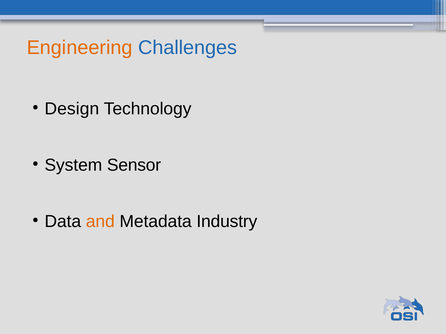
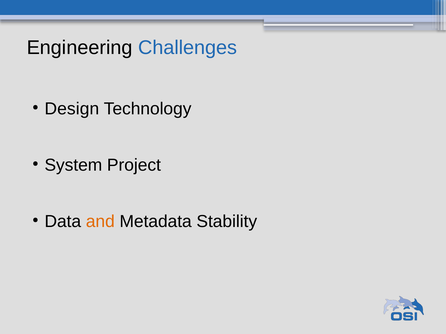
Engineering colour: orange -> black
Sensor: Sensor -> Project
Industry: Industry -> Stability
